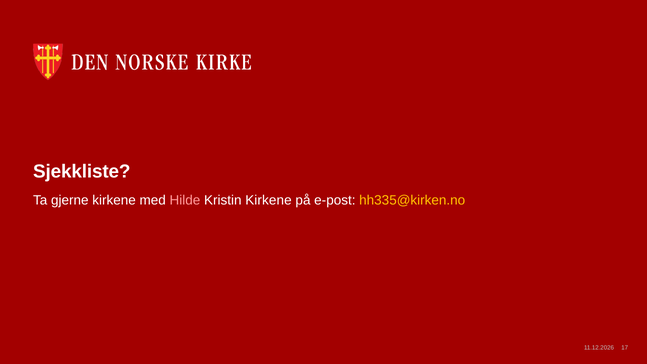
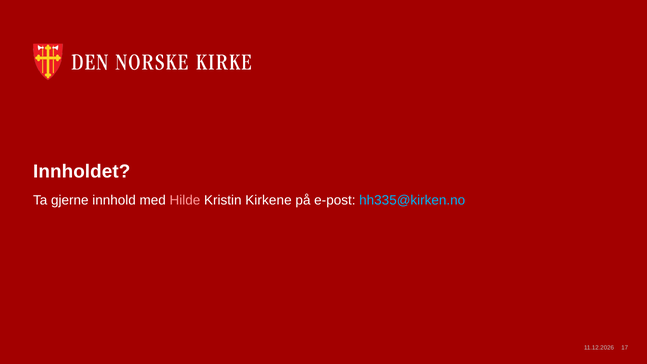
Sjekkliste: Sjekkliste -> Innholdet
gjerne kirkene: kirkene -> innhold
hh335@kirken.no colour: yellow -> light blue
